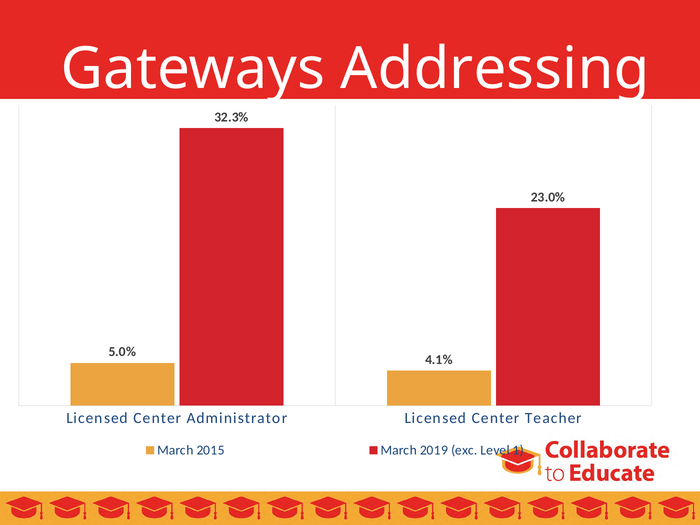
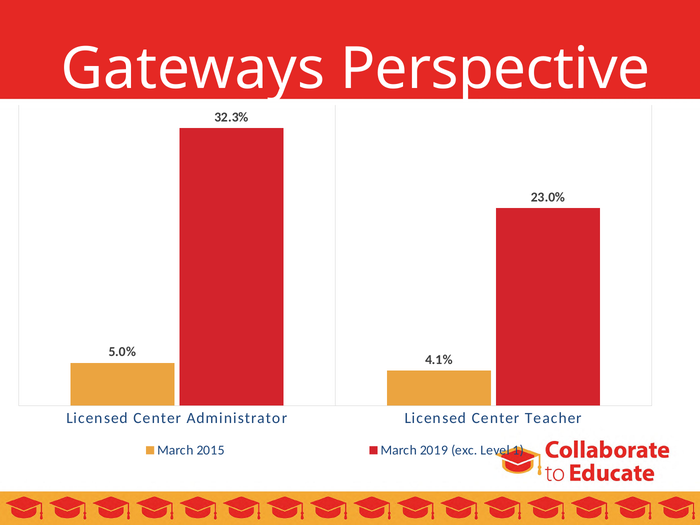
Addressing: Addressing -> Perspective
